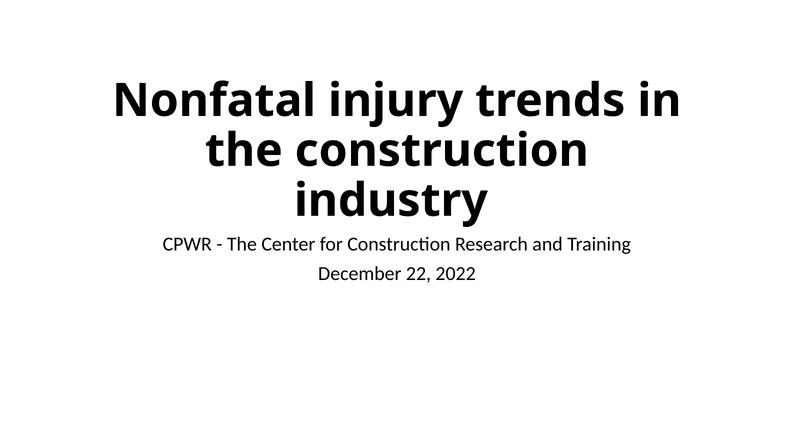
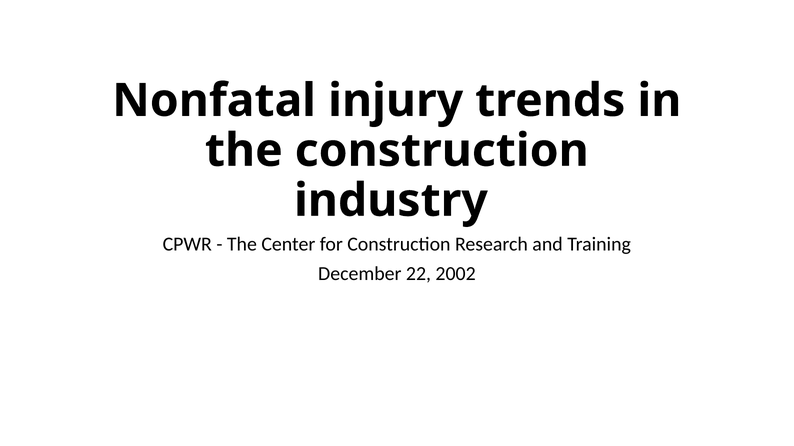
2022: 2022 -> 2002
